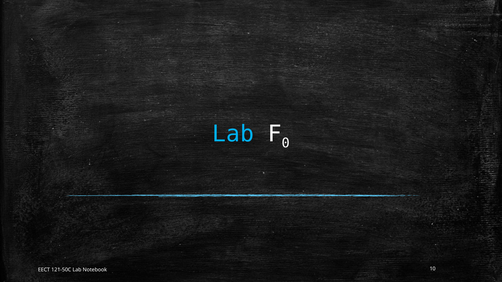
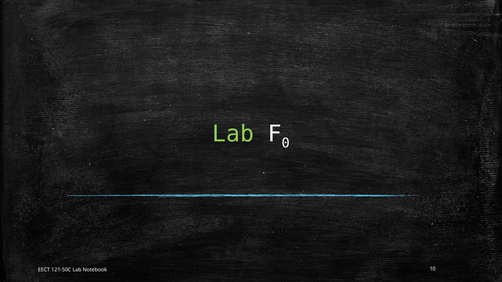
Lab at (233, 134) colour: light blue -> light green
